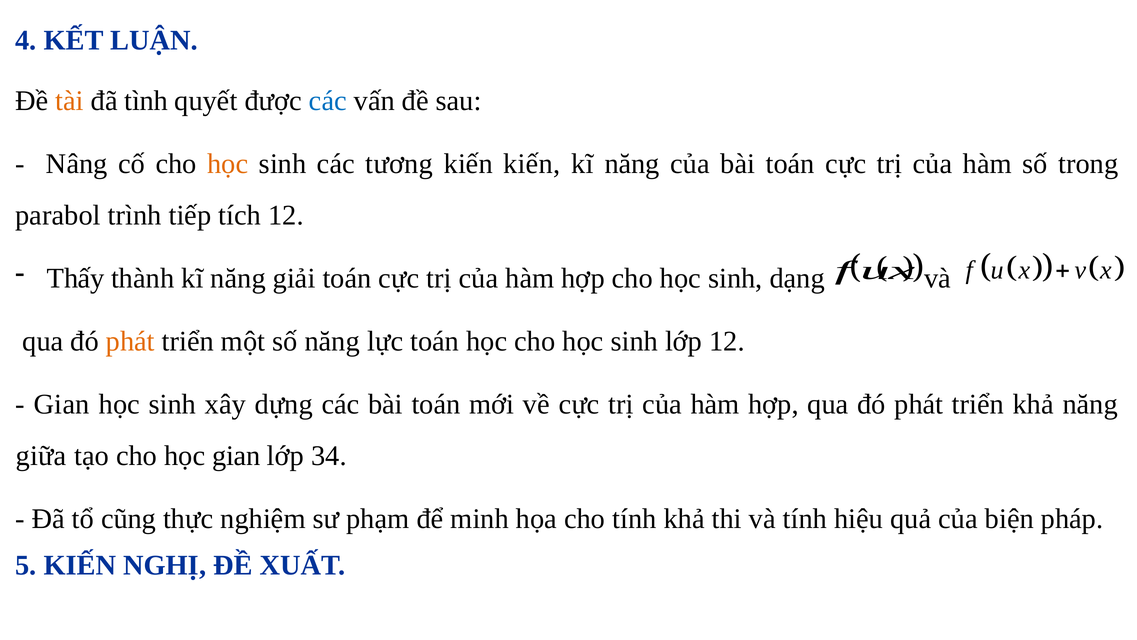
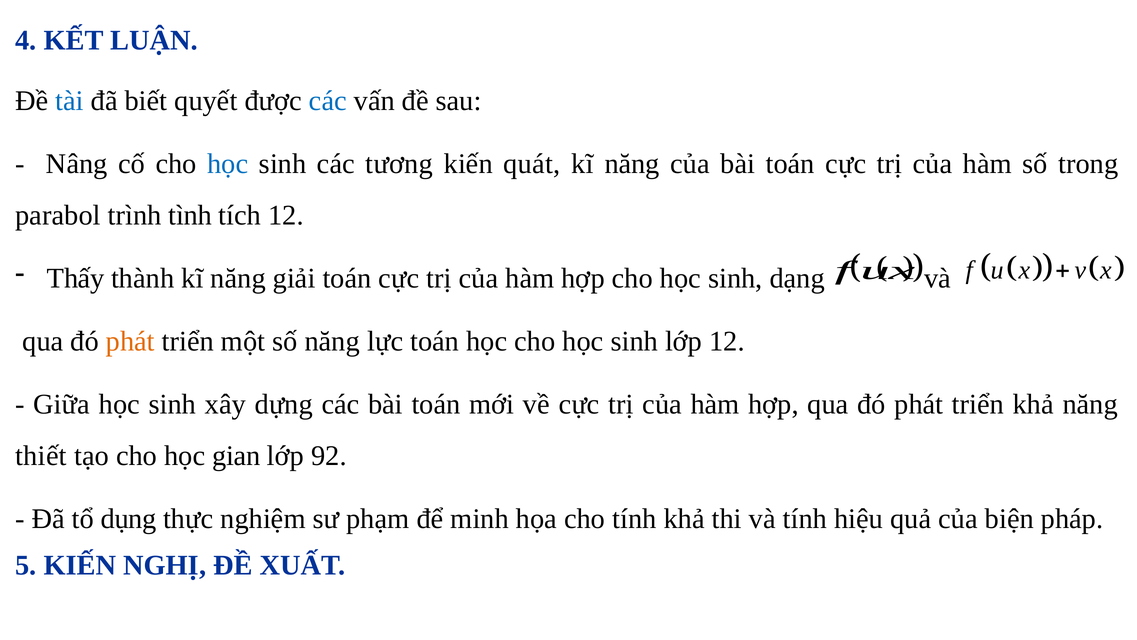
tài colour: orange -> blue
tình: tình -> biết
học at (228, 164) colour: orange -> blue
kiến kiến: kiến -> quát
tiếp: tiếp -> tình
Gian at (62, 404): Gian -> Giữa
giữa: giữa -> thiết
34: 34 -> 92
cũng: cũng -> dụng
